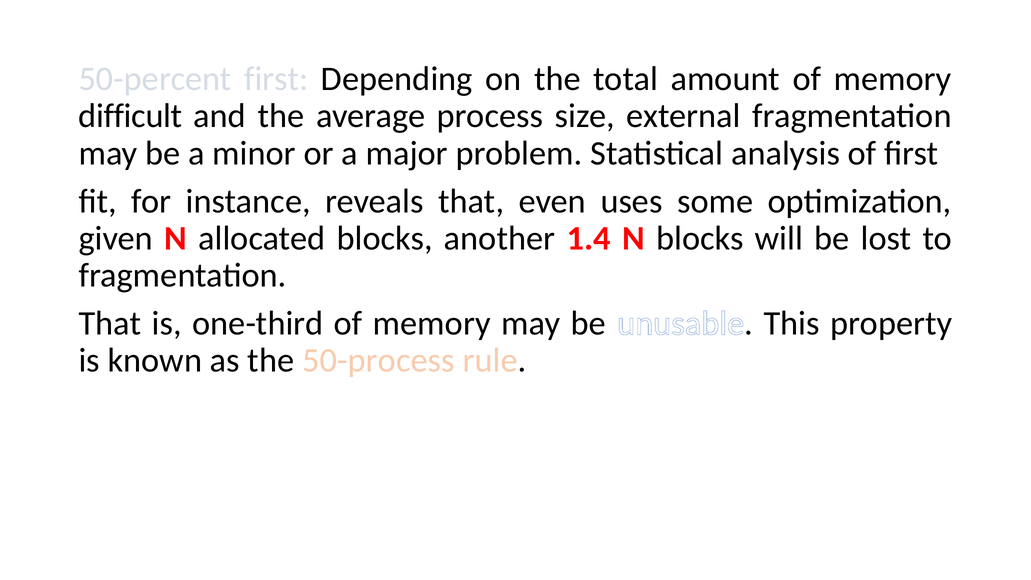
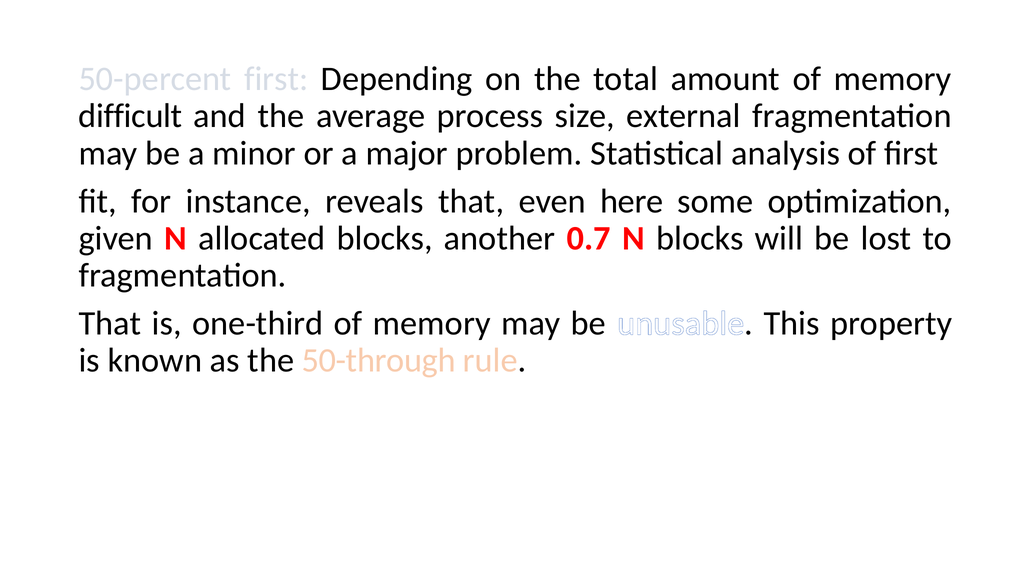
uses: uses -> here
1.4: 1.4 -> 0.7
50-process: 50-process -> 50-through
